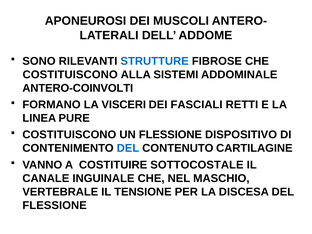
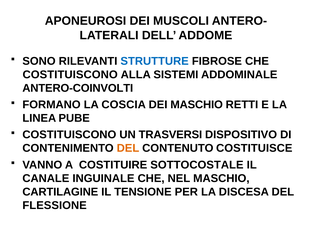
VISCERI: VISCERI -> COSCIA
DEI FASCIALI: FASCIALI -> MASCHIO
PURE: PURE -> PUBE
UN FLESSIONE: FLESSIONE -> TRASVERSI
DEL at (128, 148) colour: blue -> orange
CARTILAGINE: CARTILAGINE -> COSTITUISCE
VERTEBRALE: VERTEBRALE -> CARTILAGINE
